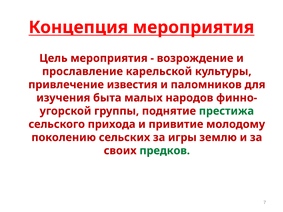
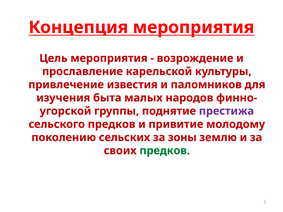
престижа colour: green -> purple
сельского прихода: прихода -> предков
игры: игры -> зоны
